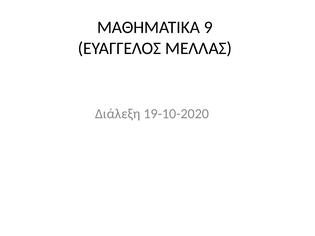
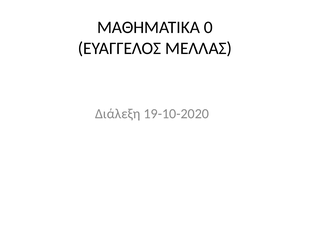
9: 9 -> 0
